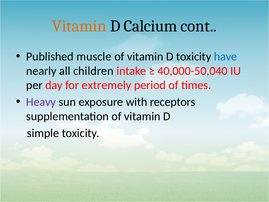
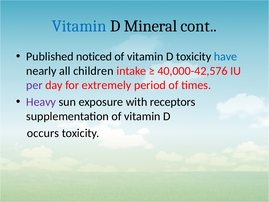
Vitamin at (79, 26) colour: orange -> blue
Calcium: Calcium -> Mineral
muscle: muscle -> noticed
40,000-50,040: 40,000-50,040 -> 40,000-42,576
per colour: black -> purple
simple: simple -> occurs
